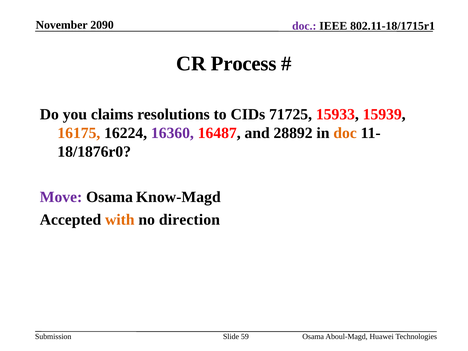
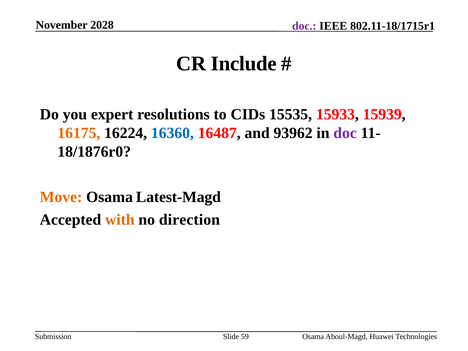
2090: 2090 -> 2028
Process: Process -> Include
claims: claims -> expert
71725: 71725 -> 15535
16360 colour: purple -> blue
28892: 28892 -> 93962
doc at (345, 133) colour: orange -> purple
Move colour: purple -> orange
Know-Magd: Know-Magd -> Latest-Magd
